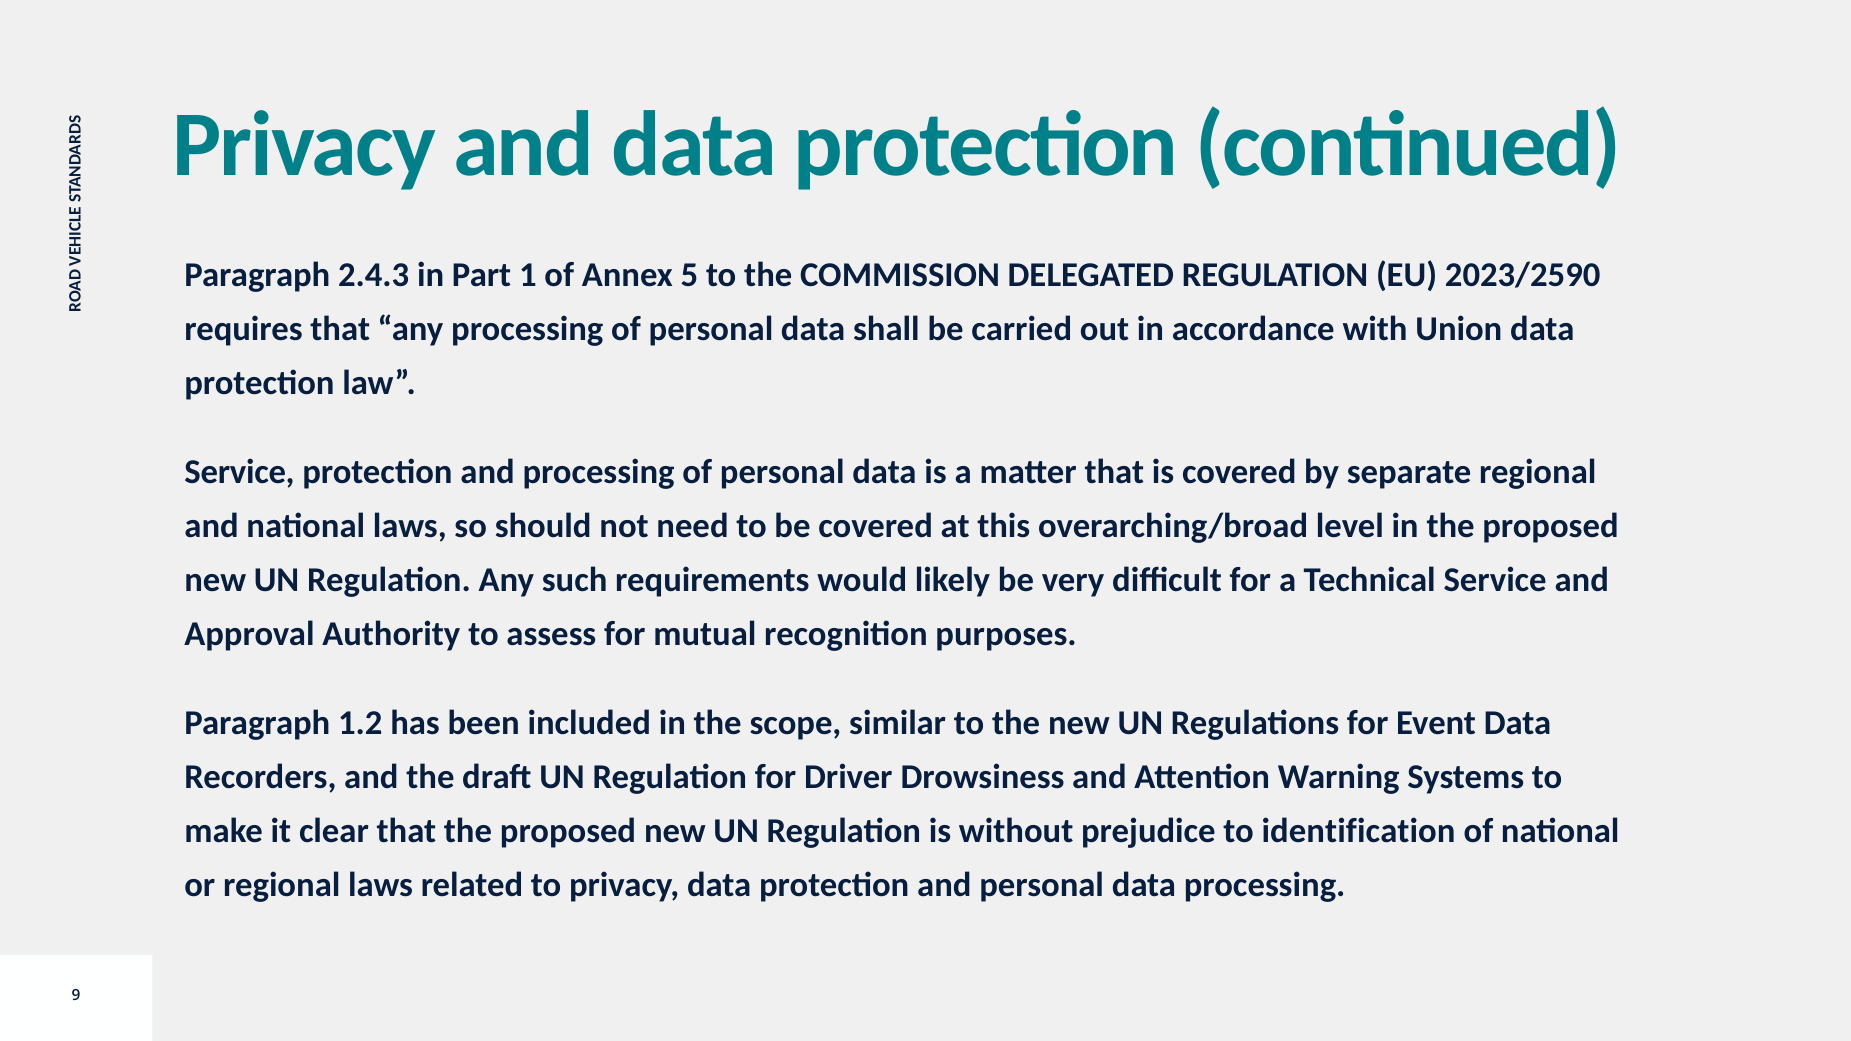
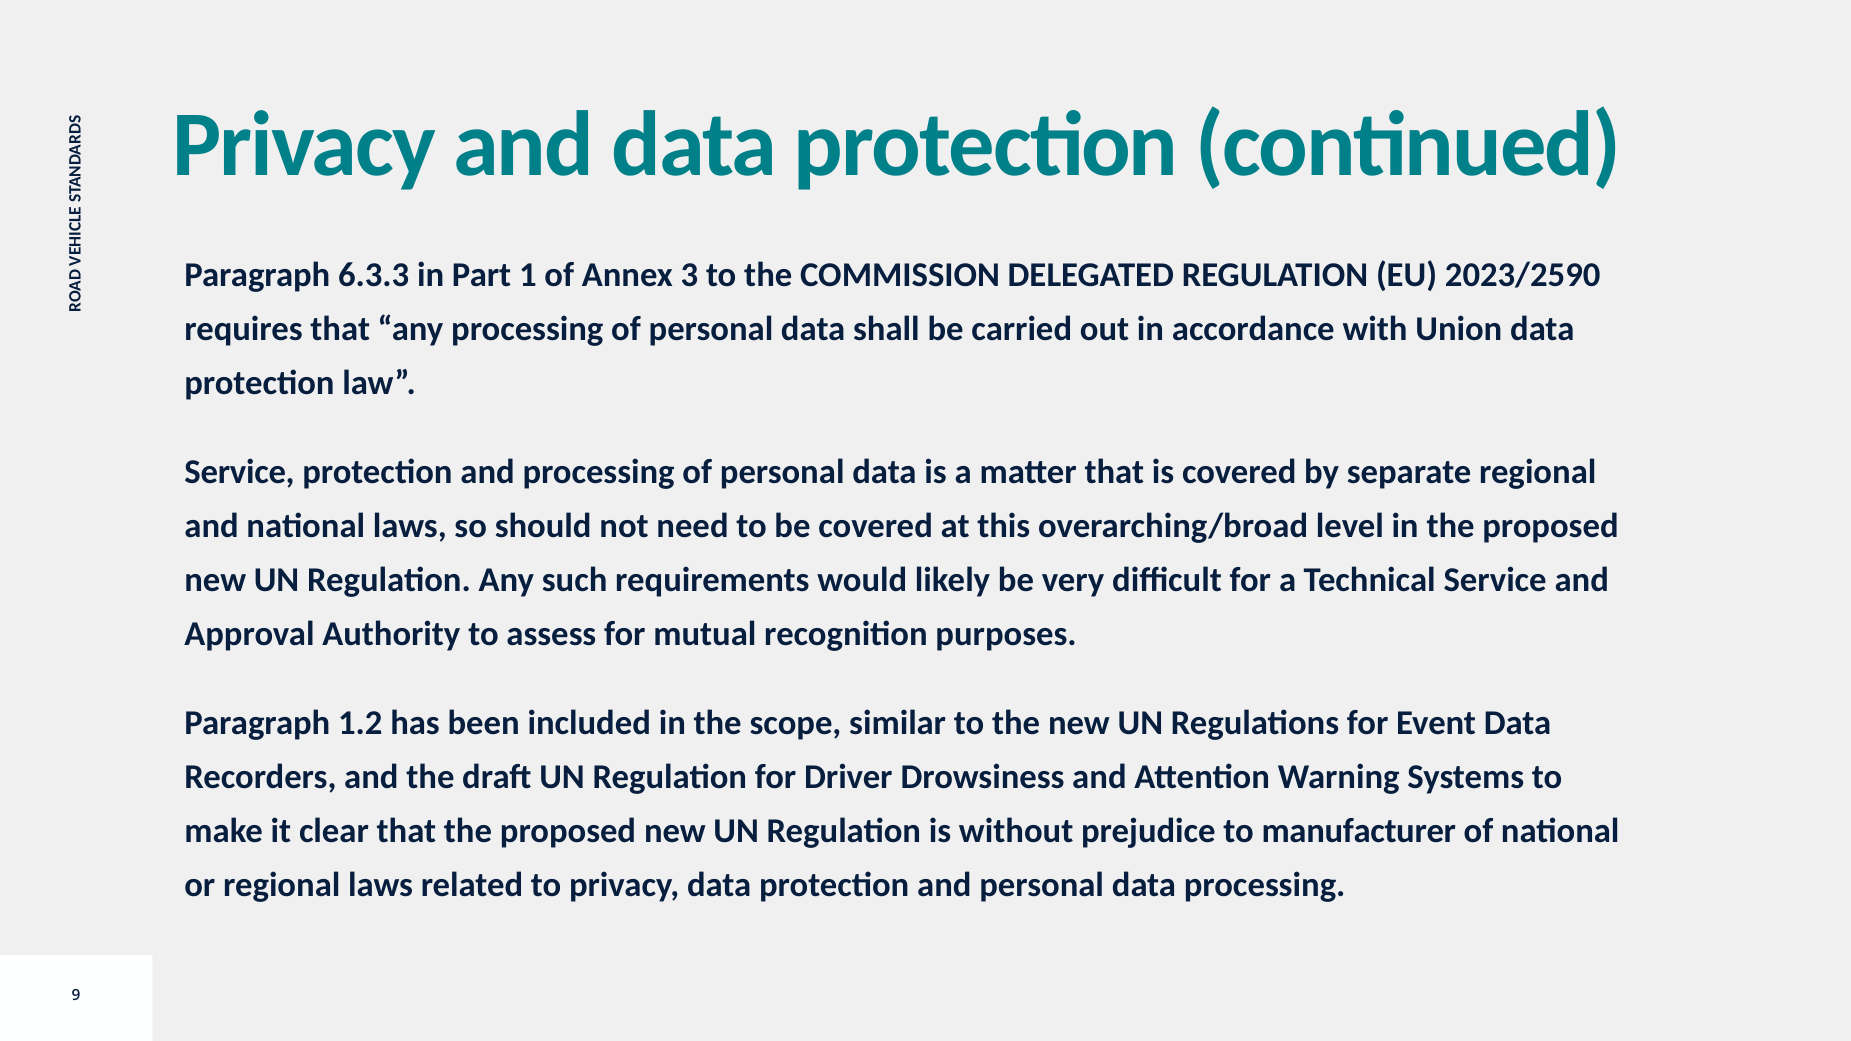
2.4.3: 2.4.3 -> 6.3.3
5: 5 -> 3
identification: identification -> manufacturer
